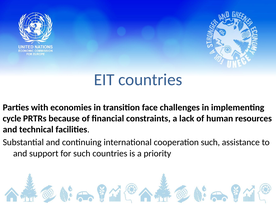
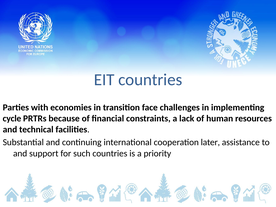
cooperation such: such -> later
